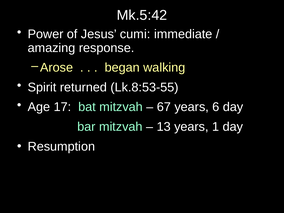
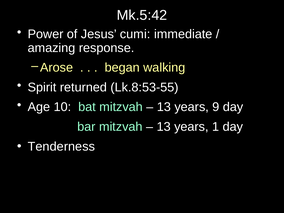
17: 17 -> 10
67 at (164, 107): 67 -> 13
6: 6 -> 9
Resumption: Resumption -> Tenderness
